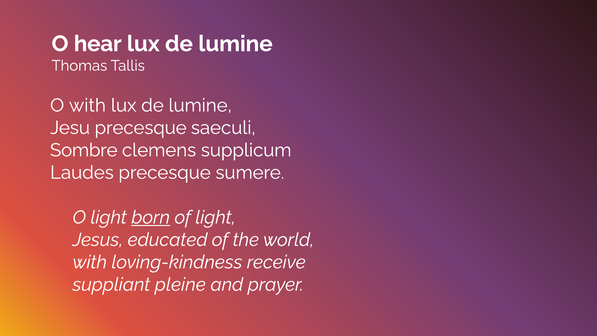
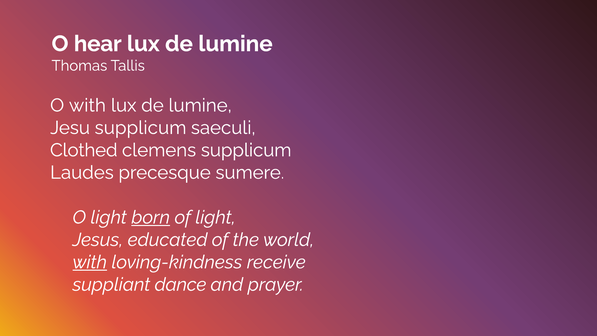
Jesu precesque: precesque -> supplicum
Sombre: Sombre -> Clothed
with at (90, 262) underline: none -> present
pleine: pleine -> dance
